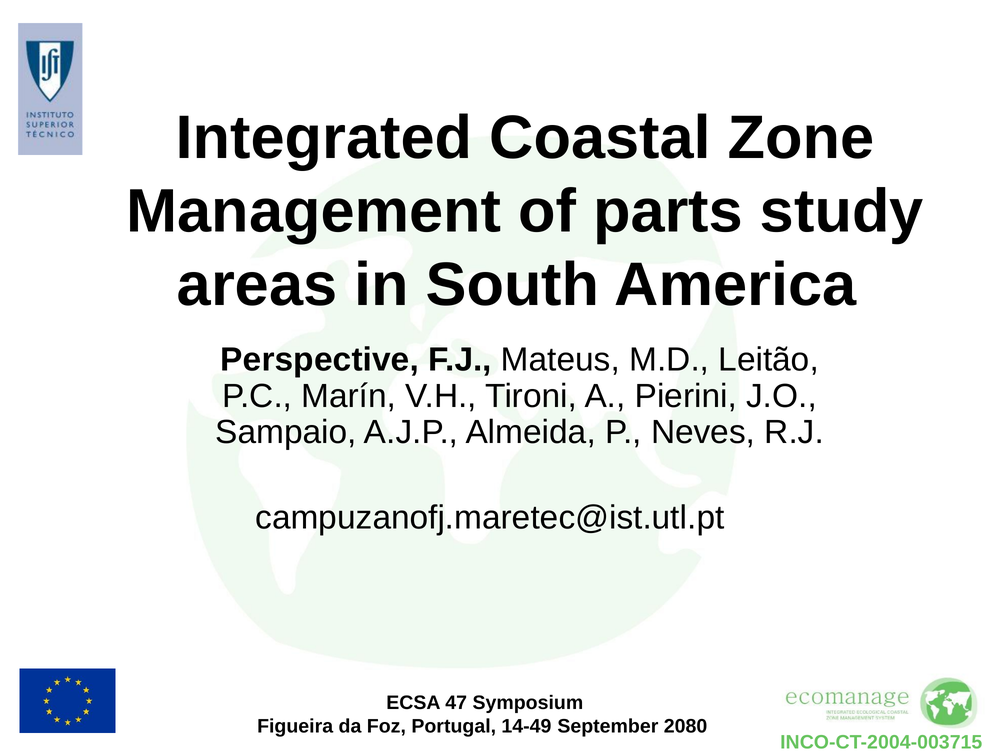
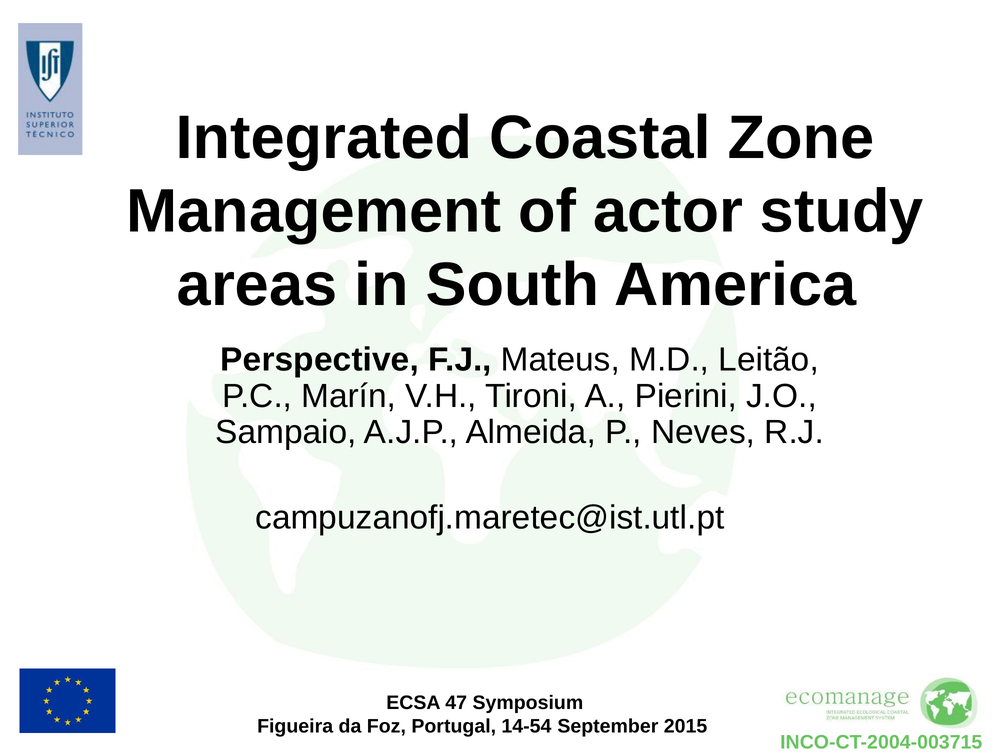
parts: parts -> actor
14-49: 14-49 -> 14-54
2080: 2080 -> 2015
